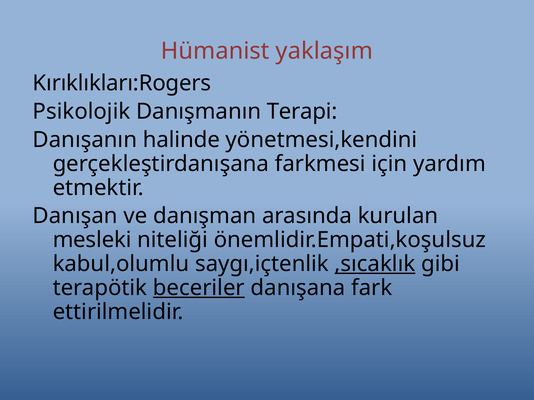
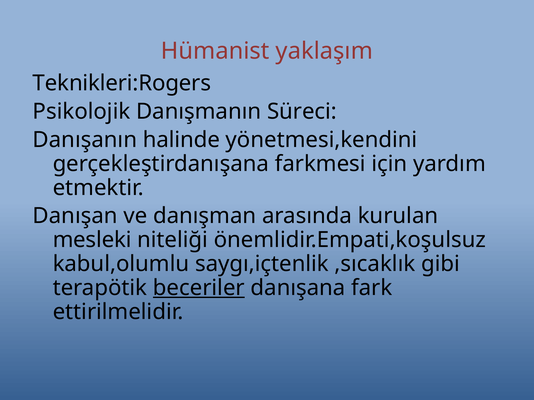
Kırıklıkları:Rogers: Kırıklıkları:Rogers -> Teknikleri:Rogers
Terapi: Terapi -> Süreci
,sıcaklık underline: present -> none
